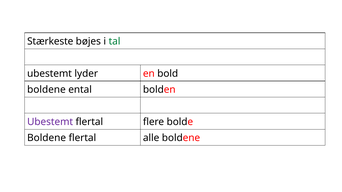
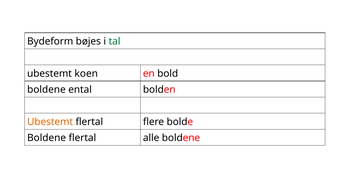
Stærkeste: Stærkeste -> Bydeform
lyder: lyder -> koen
Ubestemt at (50, 122) colour: purple -> orange
